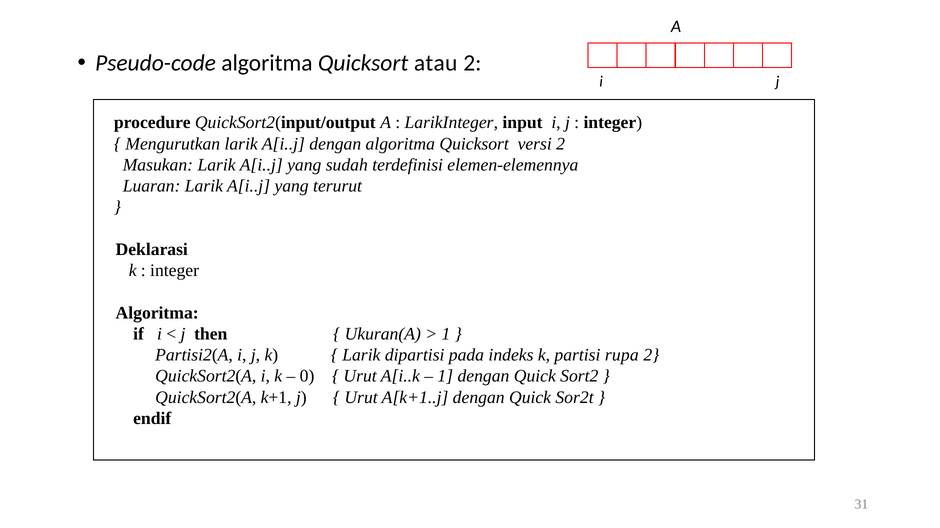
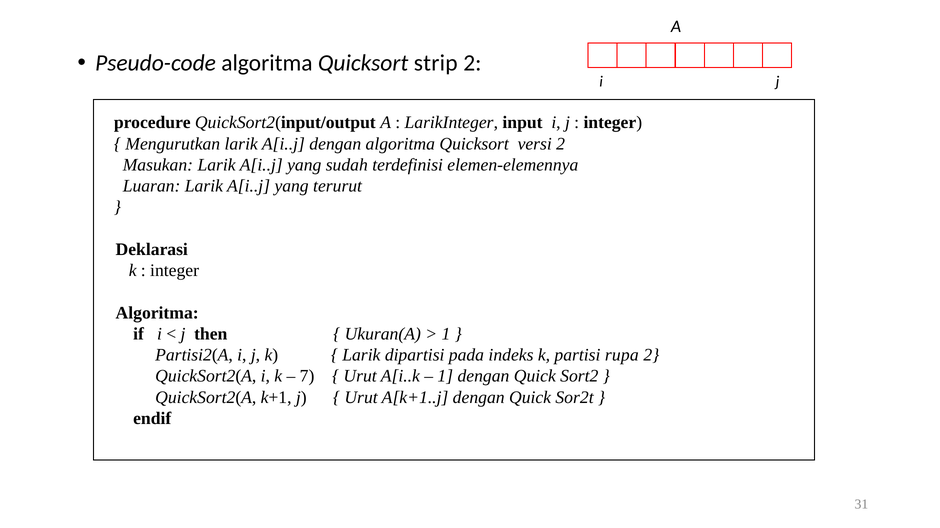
atau: atau -> strip
0: 0 -> 7
